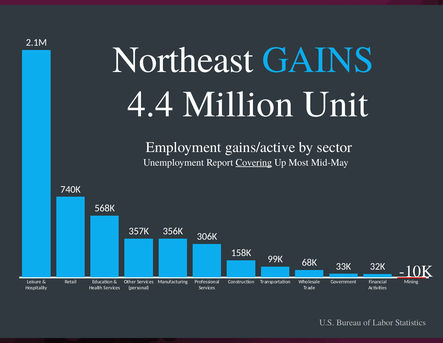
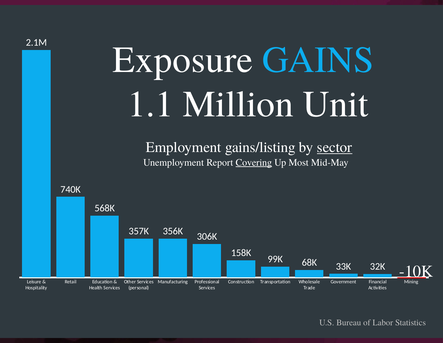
Northeast: Northeast -> Exposure
4.4: 4.4 -> 1.1
gains/active: gains/active -> gains/listing
sector underline: none -> present
